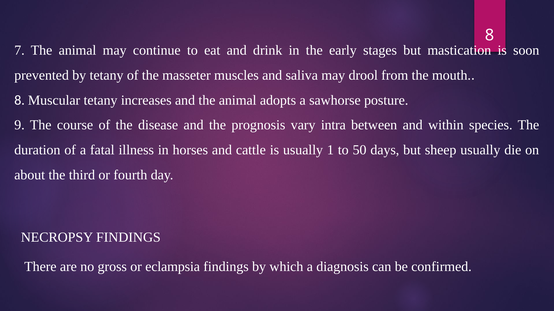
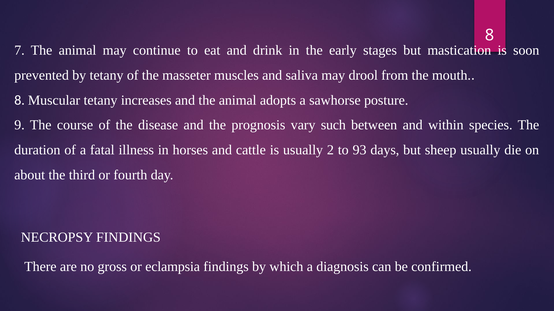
intra: intra -> such
1: 1 -> 2
50: 50 -> 93
